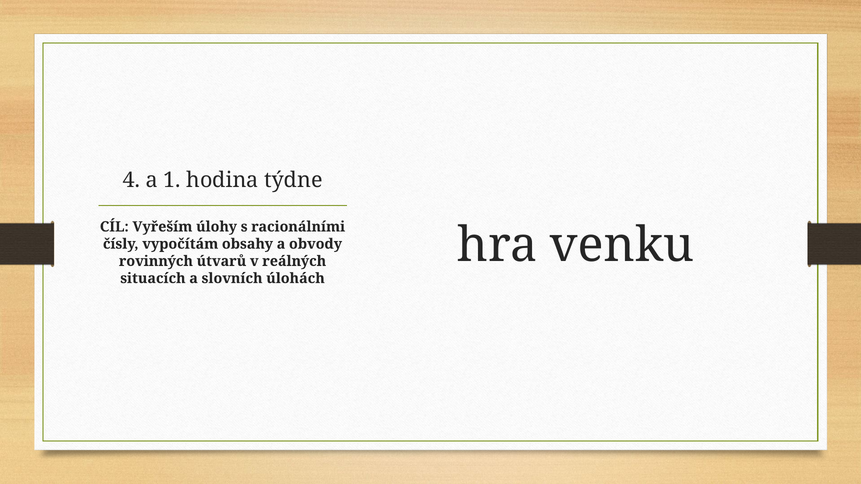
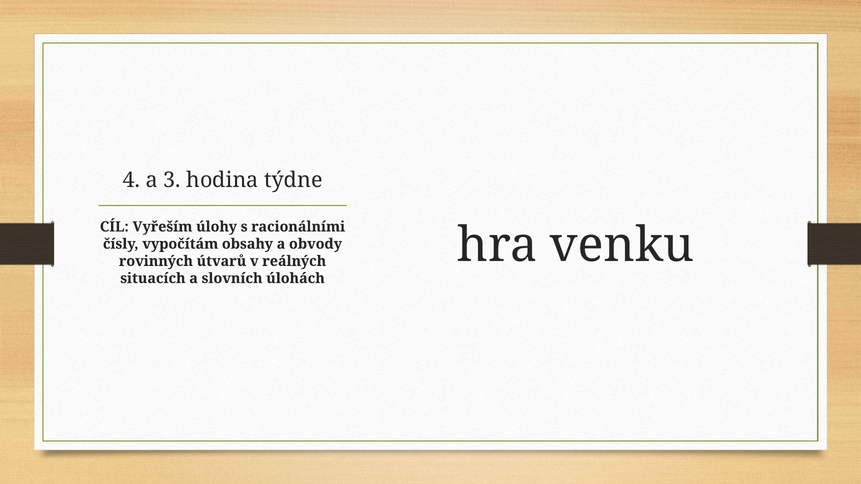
1: 1 -> 3
